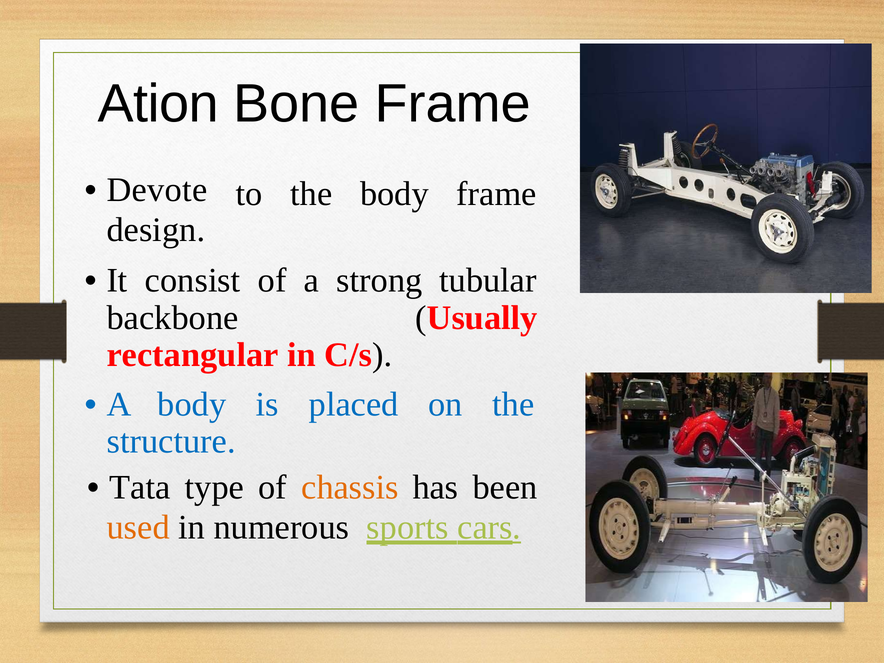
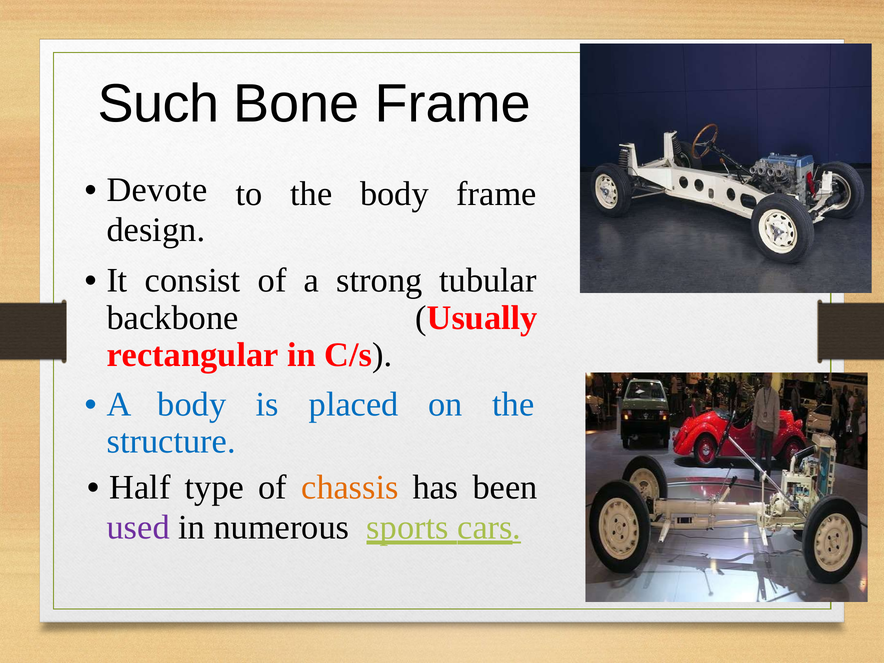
Ation: Ation -> Such
Tata: Tata -> Half
used colour: orange -> purple
